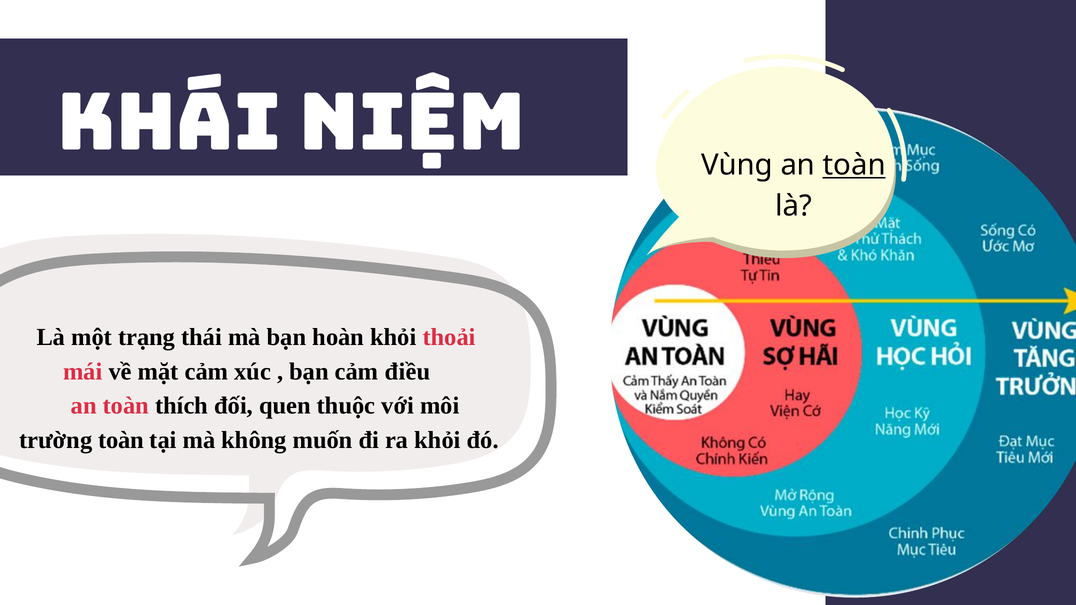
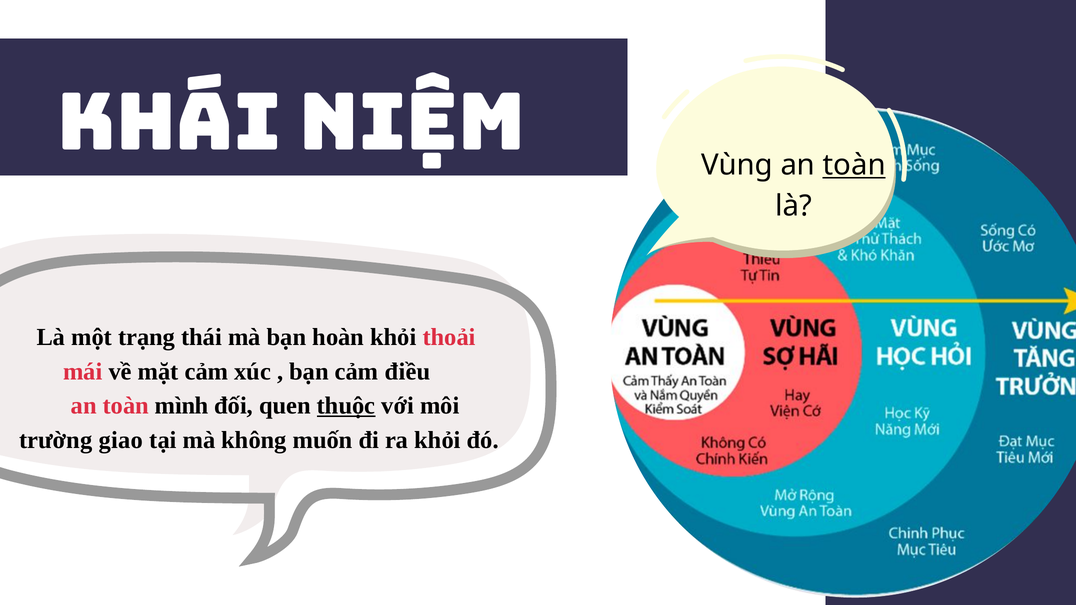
thích: thích -> mình
thuộc underline: none -> present
trường toàn: toàn -> giao
